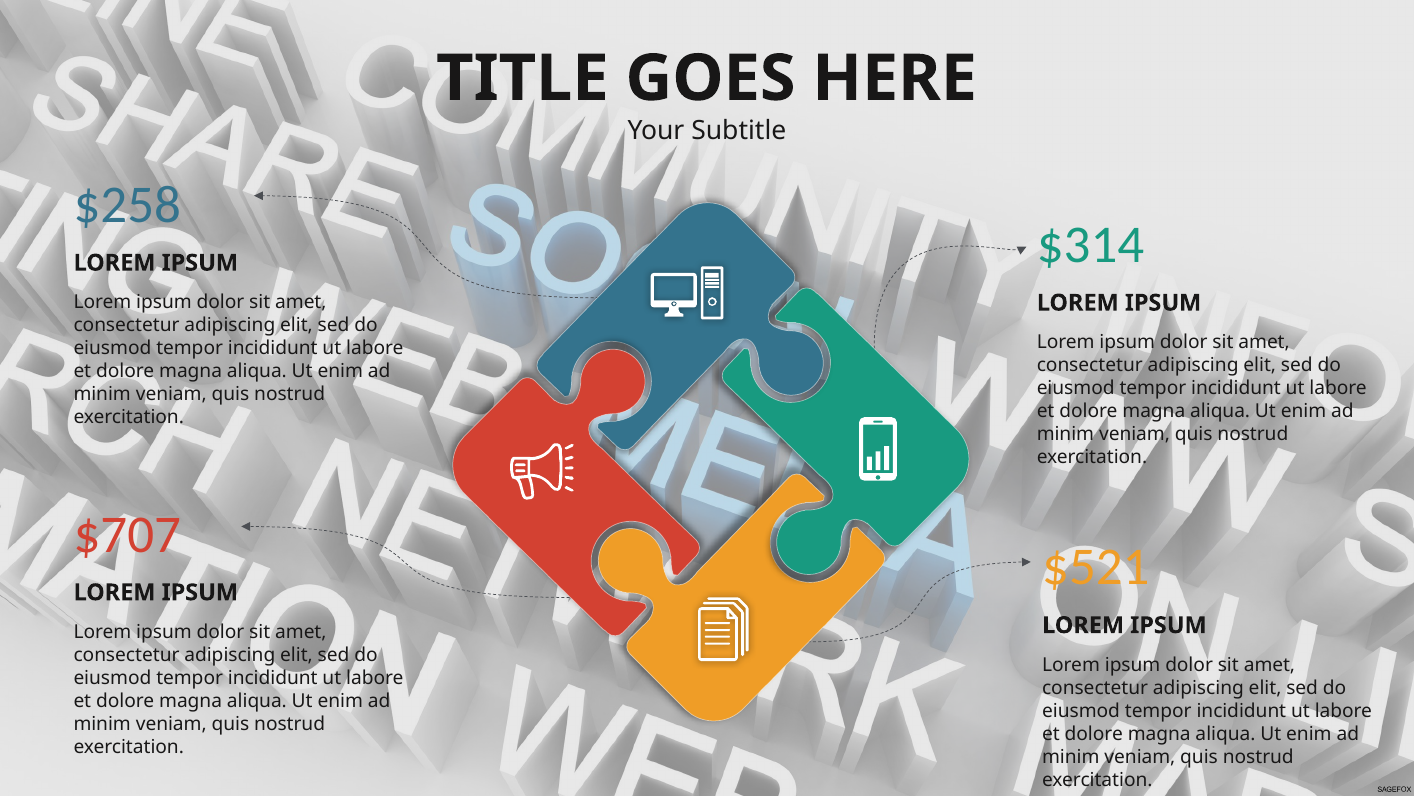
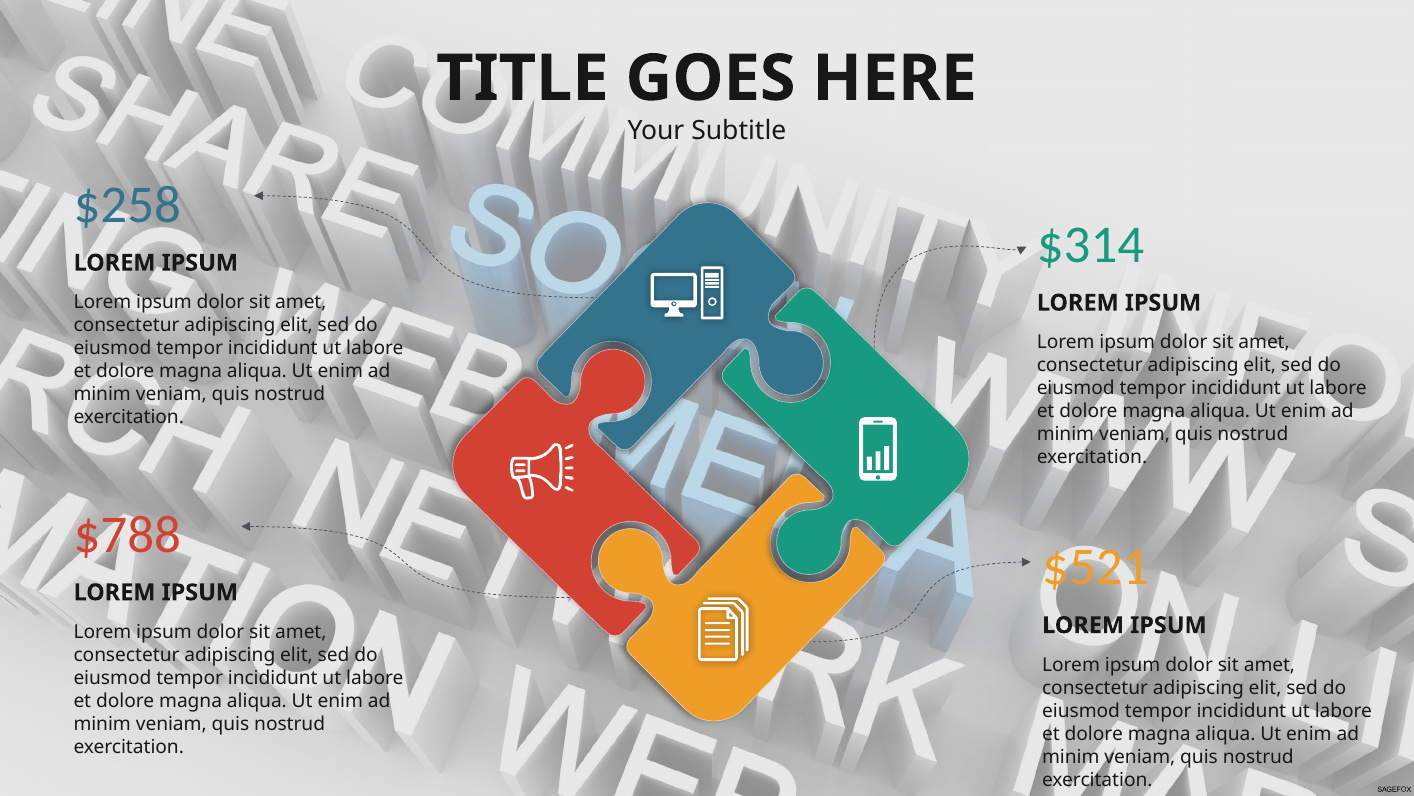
$707: $707 -> $788
